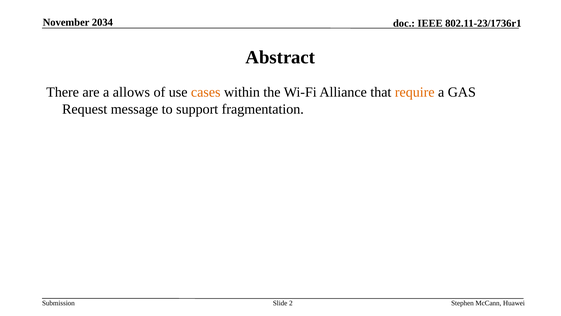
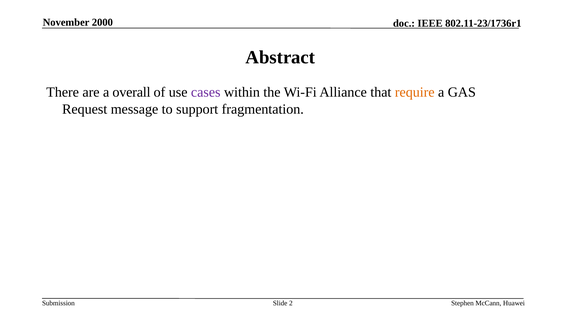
2034: 2034 -> 2000
allows: allows -> overall
cases colour: orange -> purple
